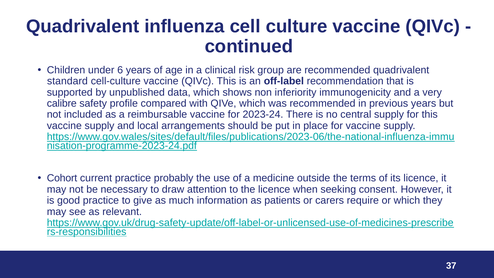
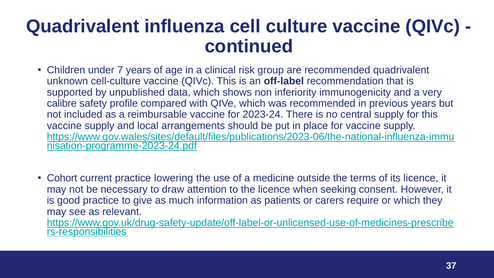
6: 6 -> 7
standard: standard -> unknown
probably: probably -> lowering
